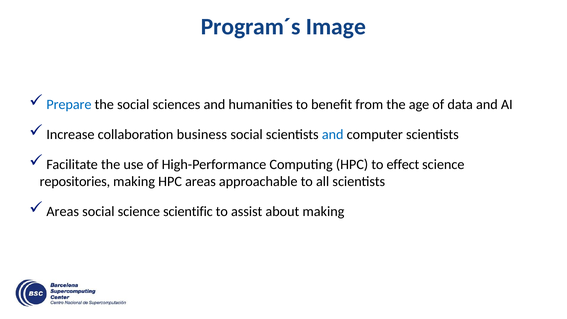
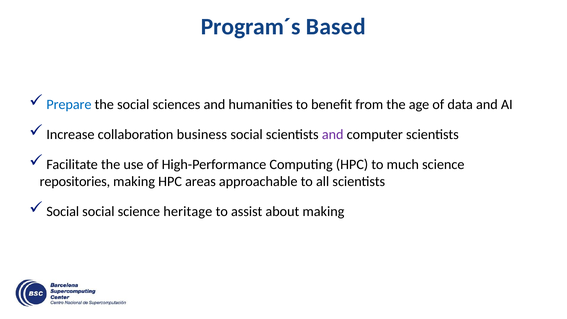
Image: Image -> Based
and at (333, 135) colour: blue -> purple
effect: effect -> much
Areas at (63, 212): Areas -> Social
scientific: scientific -> heritage
